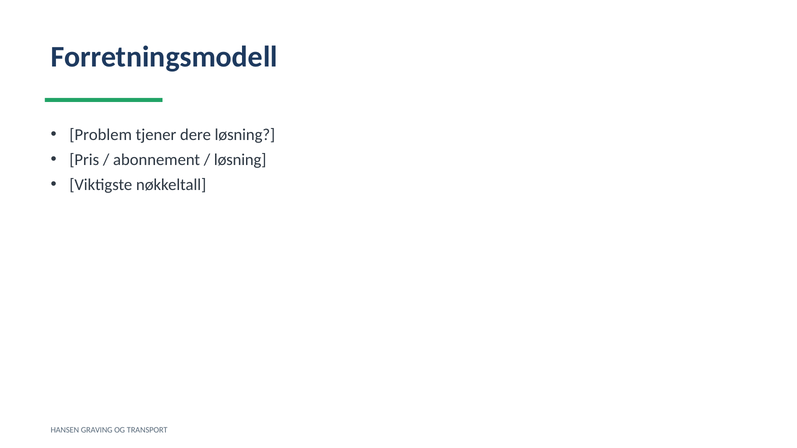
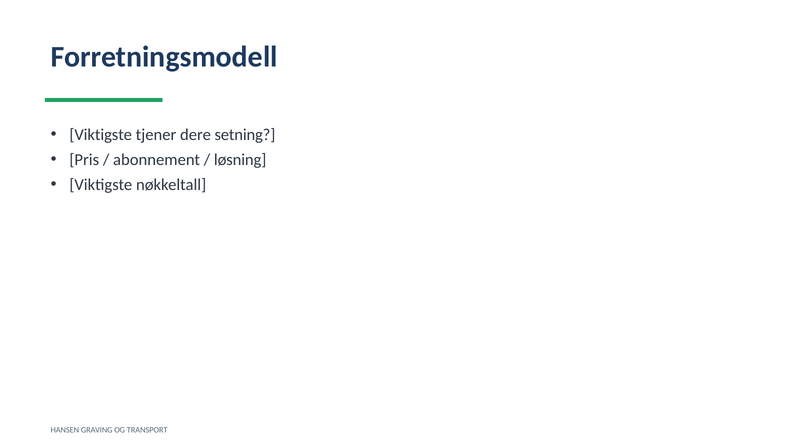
Problem at (101, 135): Problem -> Viktigste
dere løsning: løsning -> setning
